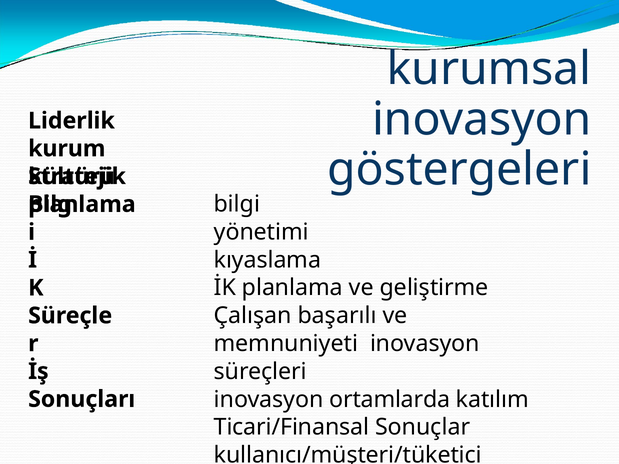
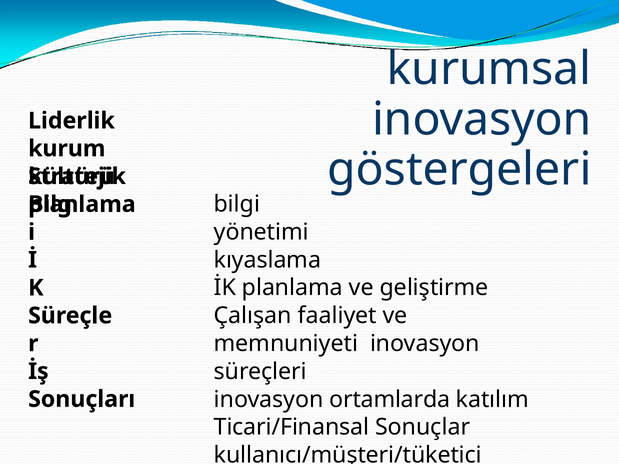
başarılı: başarılı -> faaliyet
